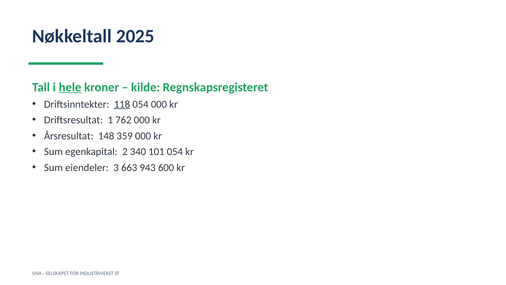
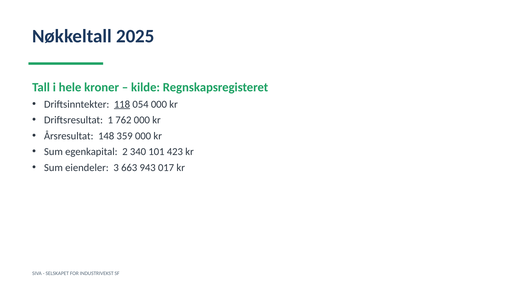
hele underline: present -> none
101 054: 054 -> 423
600: 600 -> 017
